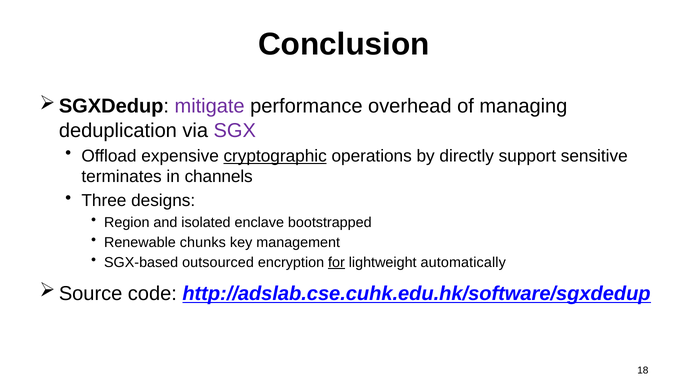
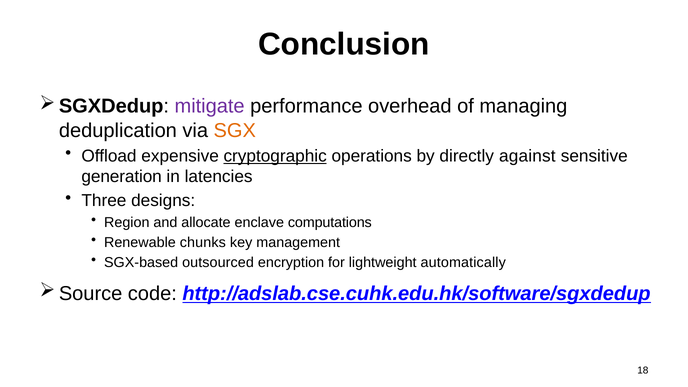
SGX colour: purple -> orange
support: support -> against
terminates: terminates -> generation
channels: channels -> latencies
isolated: isolated -> allocate
bootstrapped: bootstrapped -> computations
for underline: present -> none
